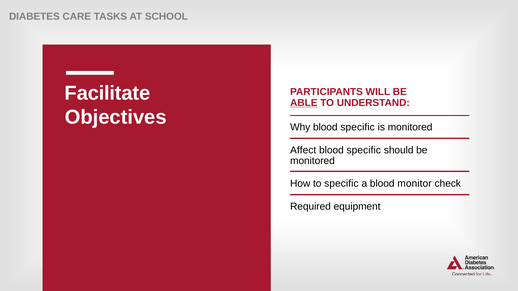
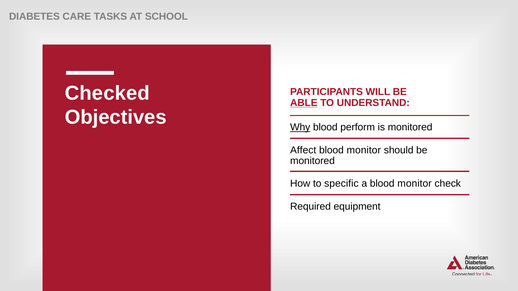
Facilitate: Facilitate -> Checked
Why underline: none -> present
specific at (358, 127): specific -> perform
specific at (364, 150): specific -> monitor
